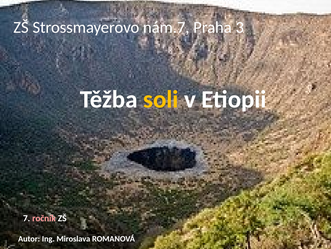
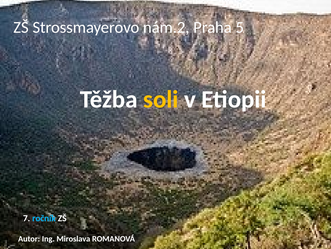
nám.7: nám.7 -> nám.2
3: 3 -> 5
ročník colour: pink -> light blue
